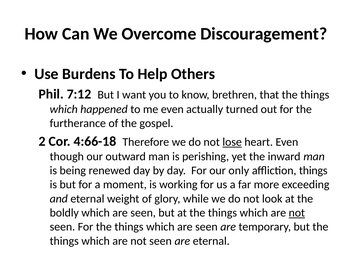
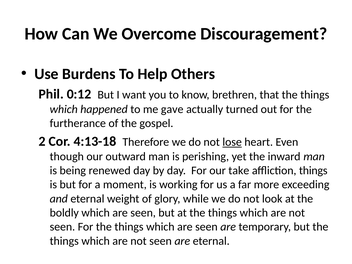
7:12: 7:12 -> 0:12
me even: even -> gave
4:66-18: 4:66-18 -> 4:13-18
only: only -> take
not at (297, 213) underline: present -> none
